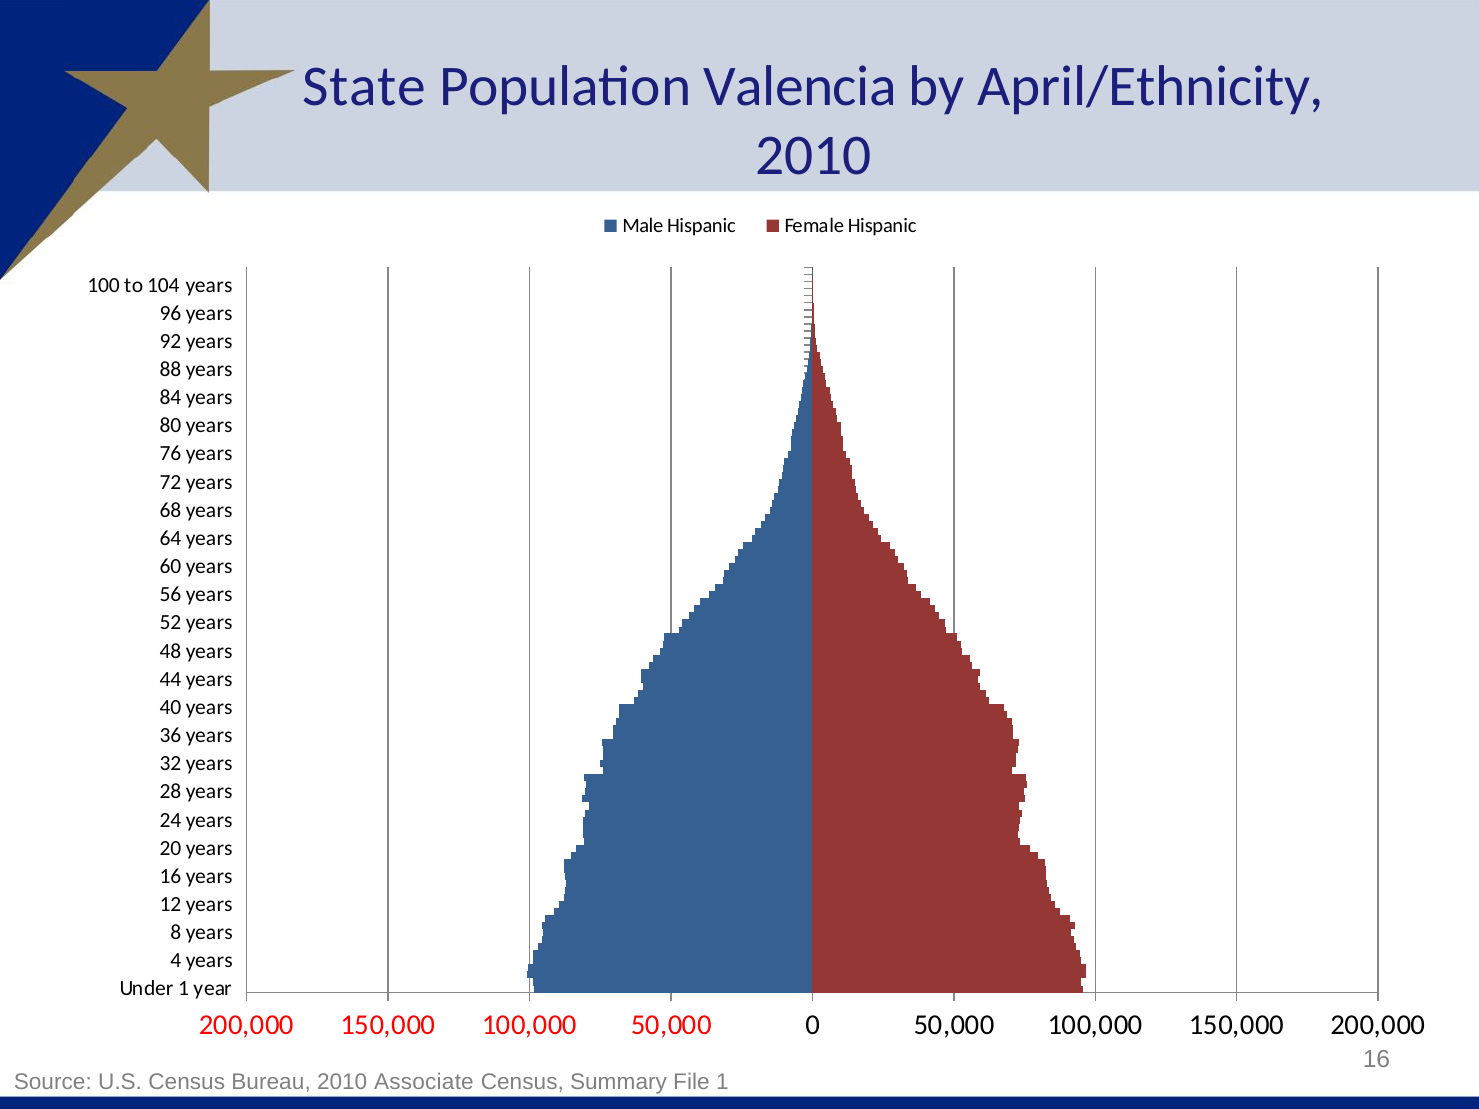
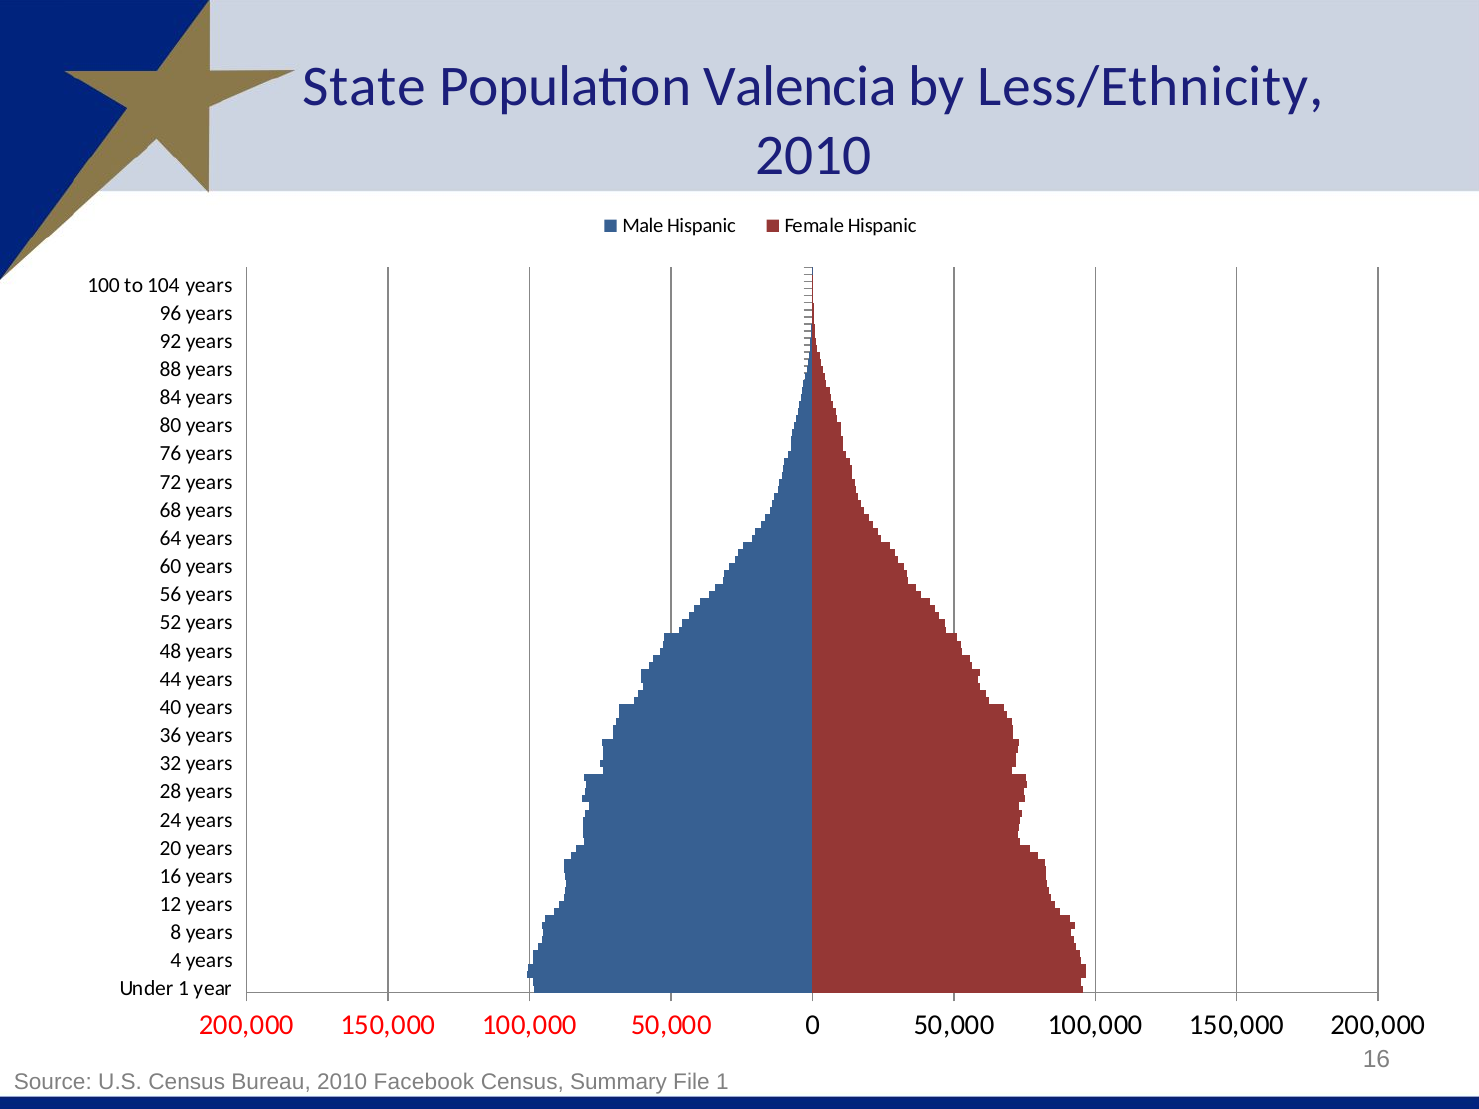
April/Ethnicity: April/Ethnicity -> Less/Ethnicity
Associate: Associate -> Facebook
